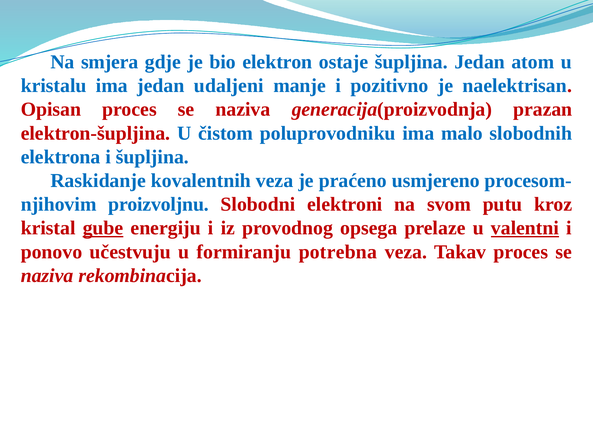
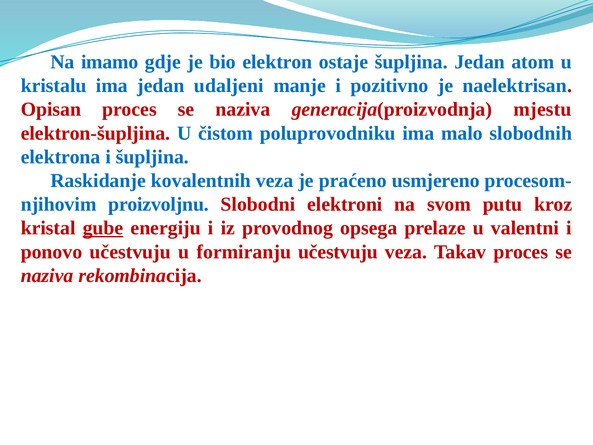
smjera: smjera -> imamo
prazan: prazan -> mjestu
valentni underline: present -> none
formiranju potrebna: potrebna -> učestvuju
